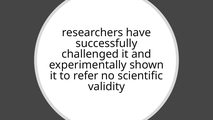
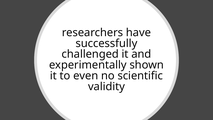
refer: refer -> even
